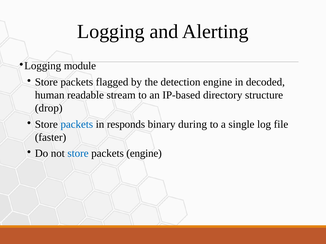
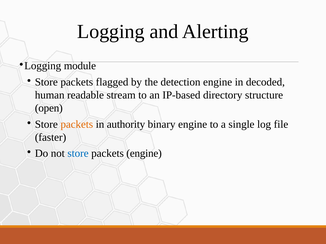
drop: drop -> open
packets at (77, 124) colour: blue -> orange
responds: responds -> authority
binary during: during -> engine
